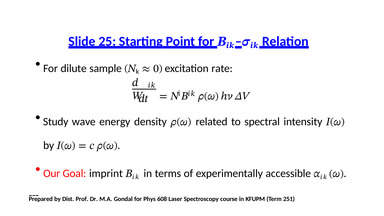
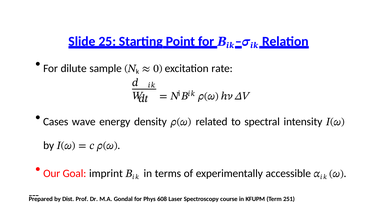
Study: Study -> Cases
